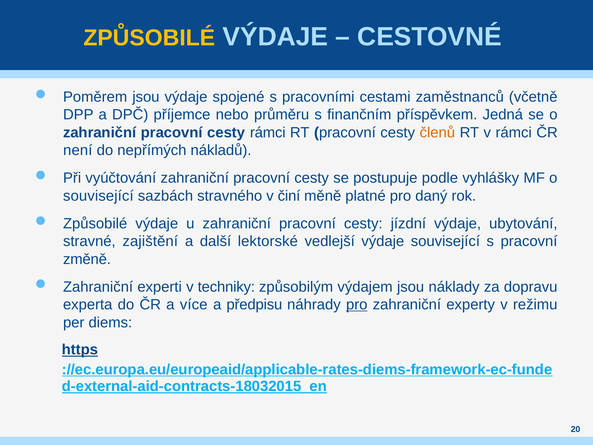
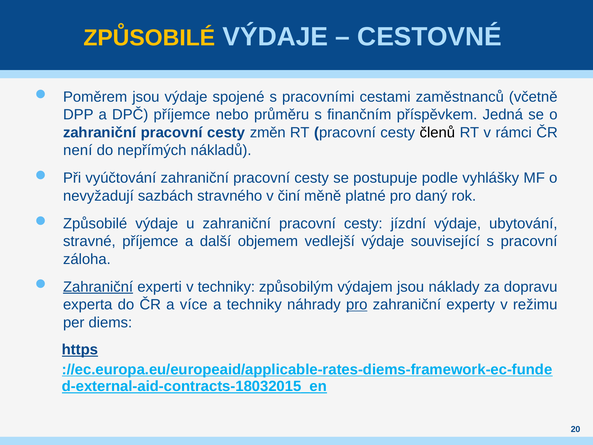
cesty rámci: rámci -> změn
členů colour: orange -> black
související at (98, 196): související -> nevyžadují
stravné zajištění: zajištění -> příjemce
lektorské: lektorské -> objemem
změně: změně -> záloha
Zahraniční at (98, 287) underline: none -> present
a předpisu: předpisu -> techniky
